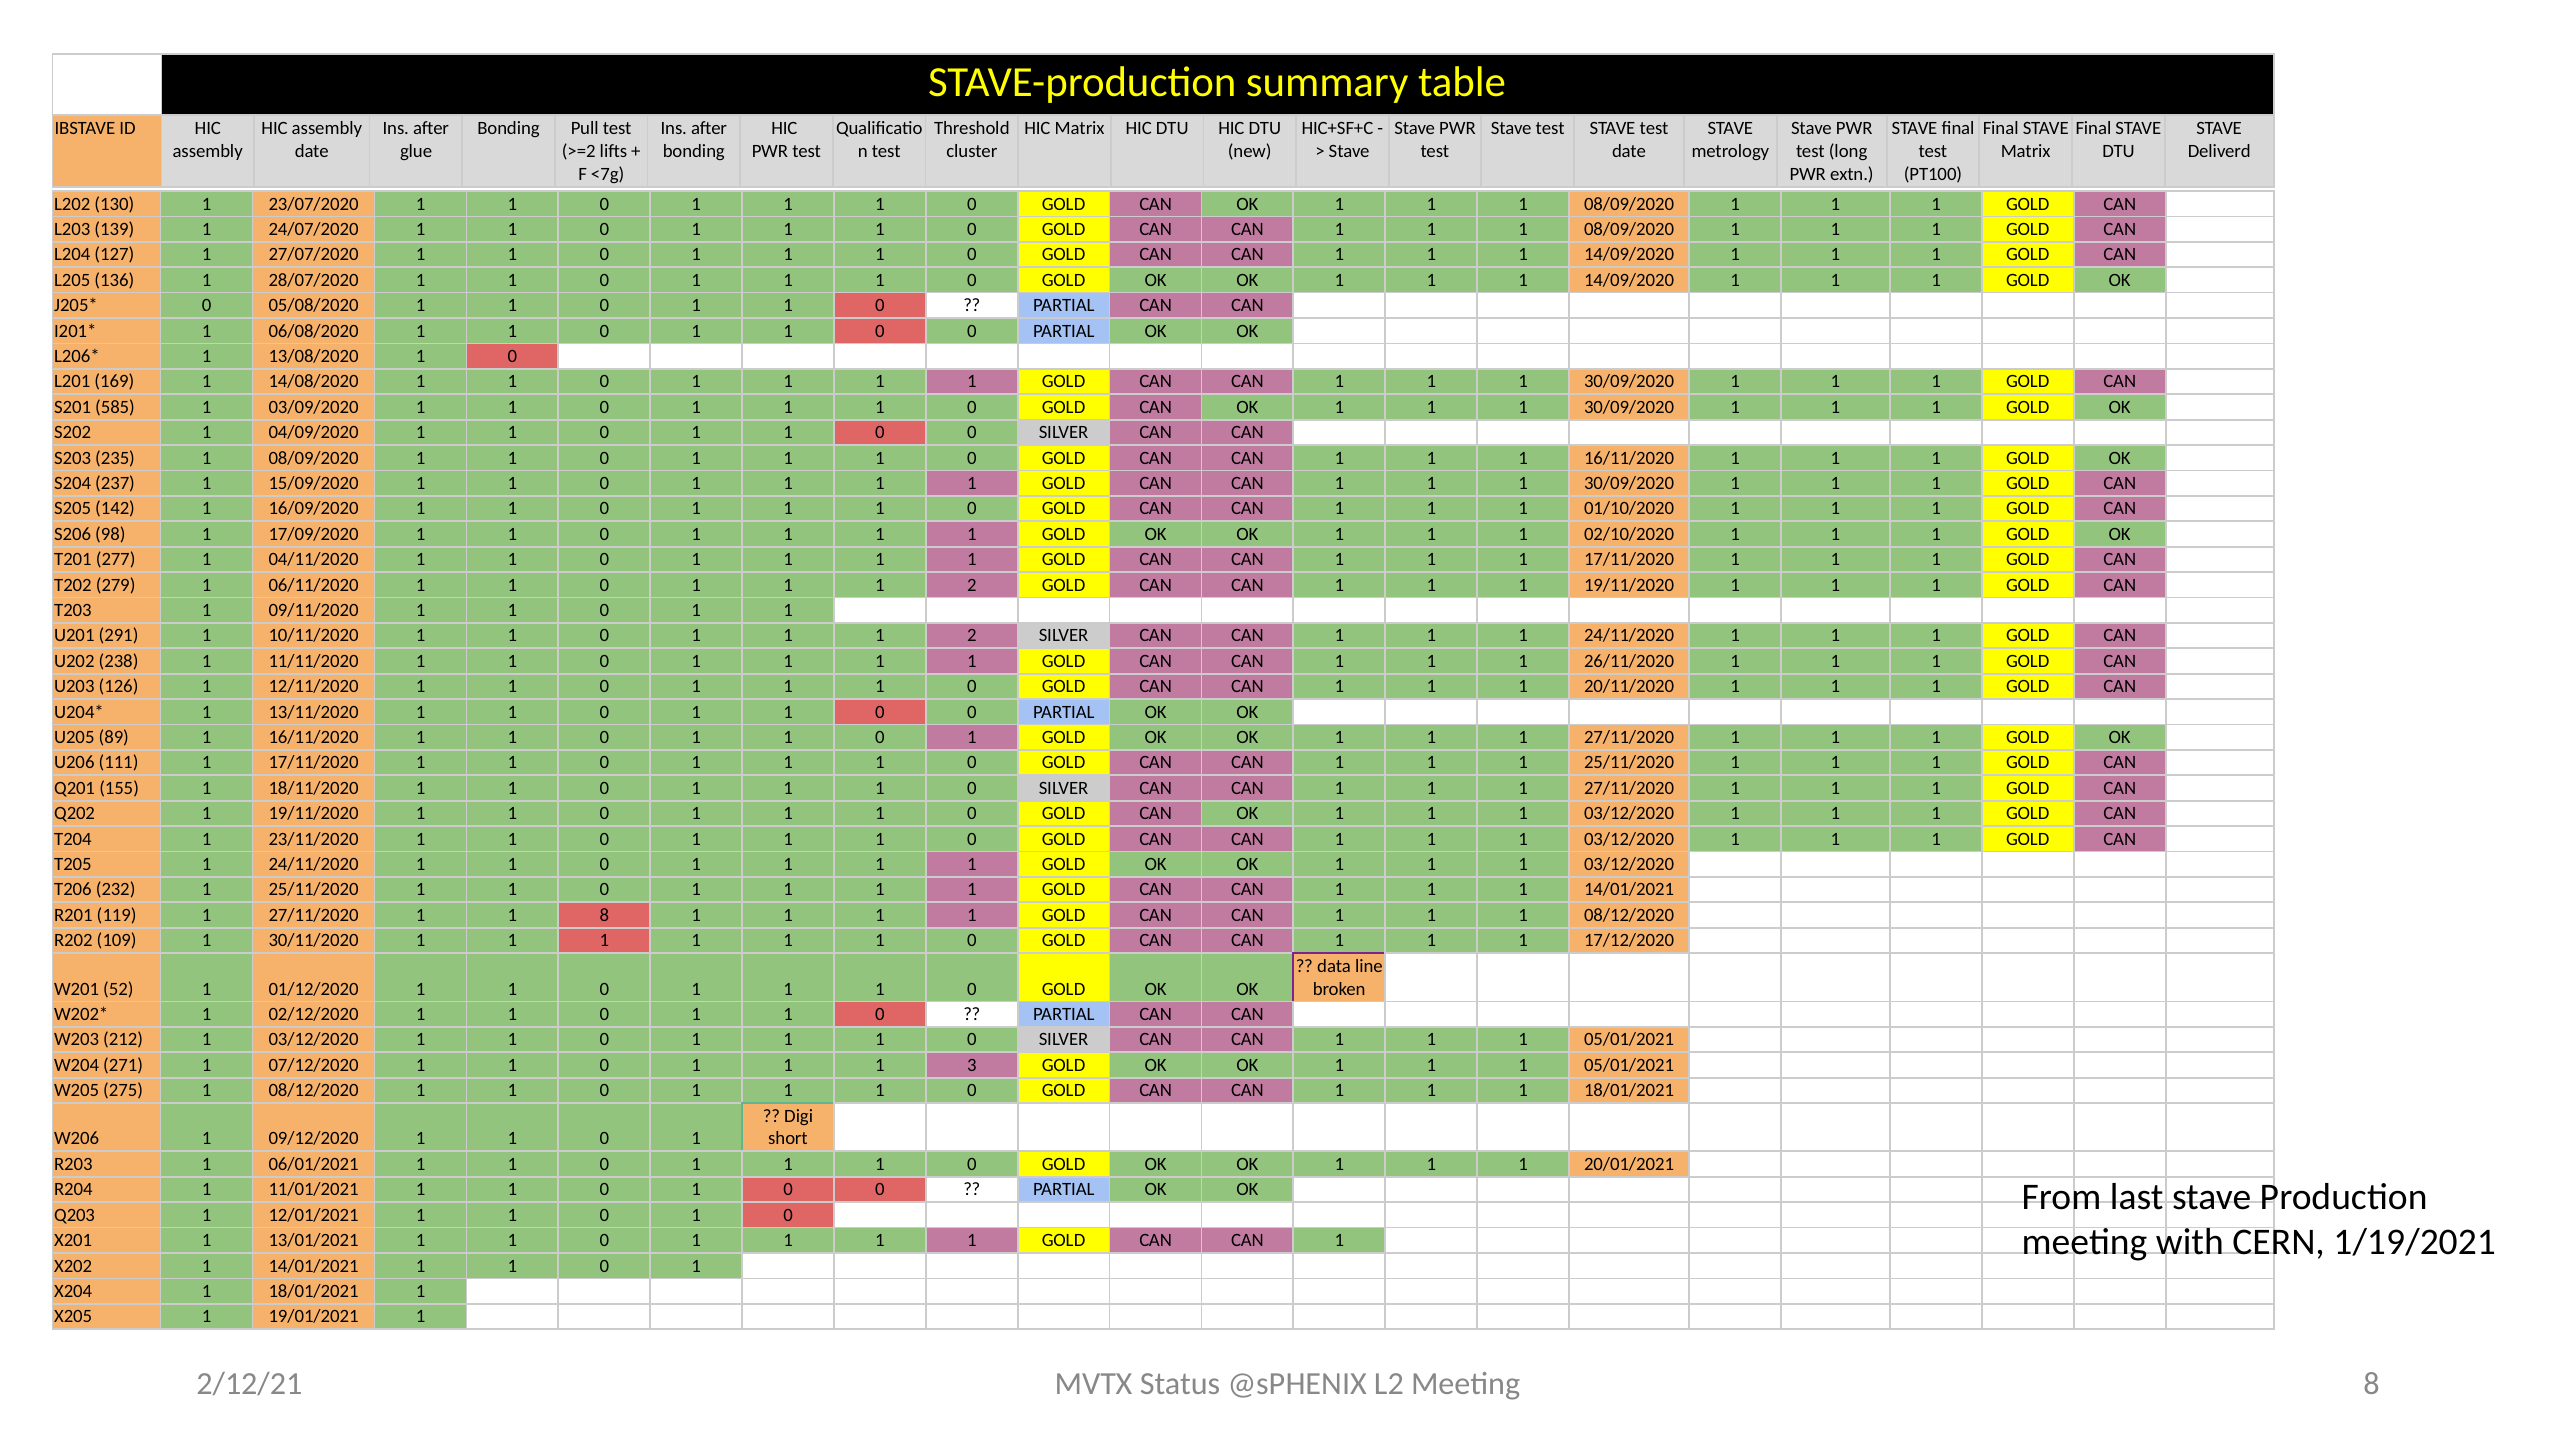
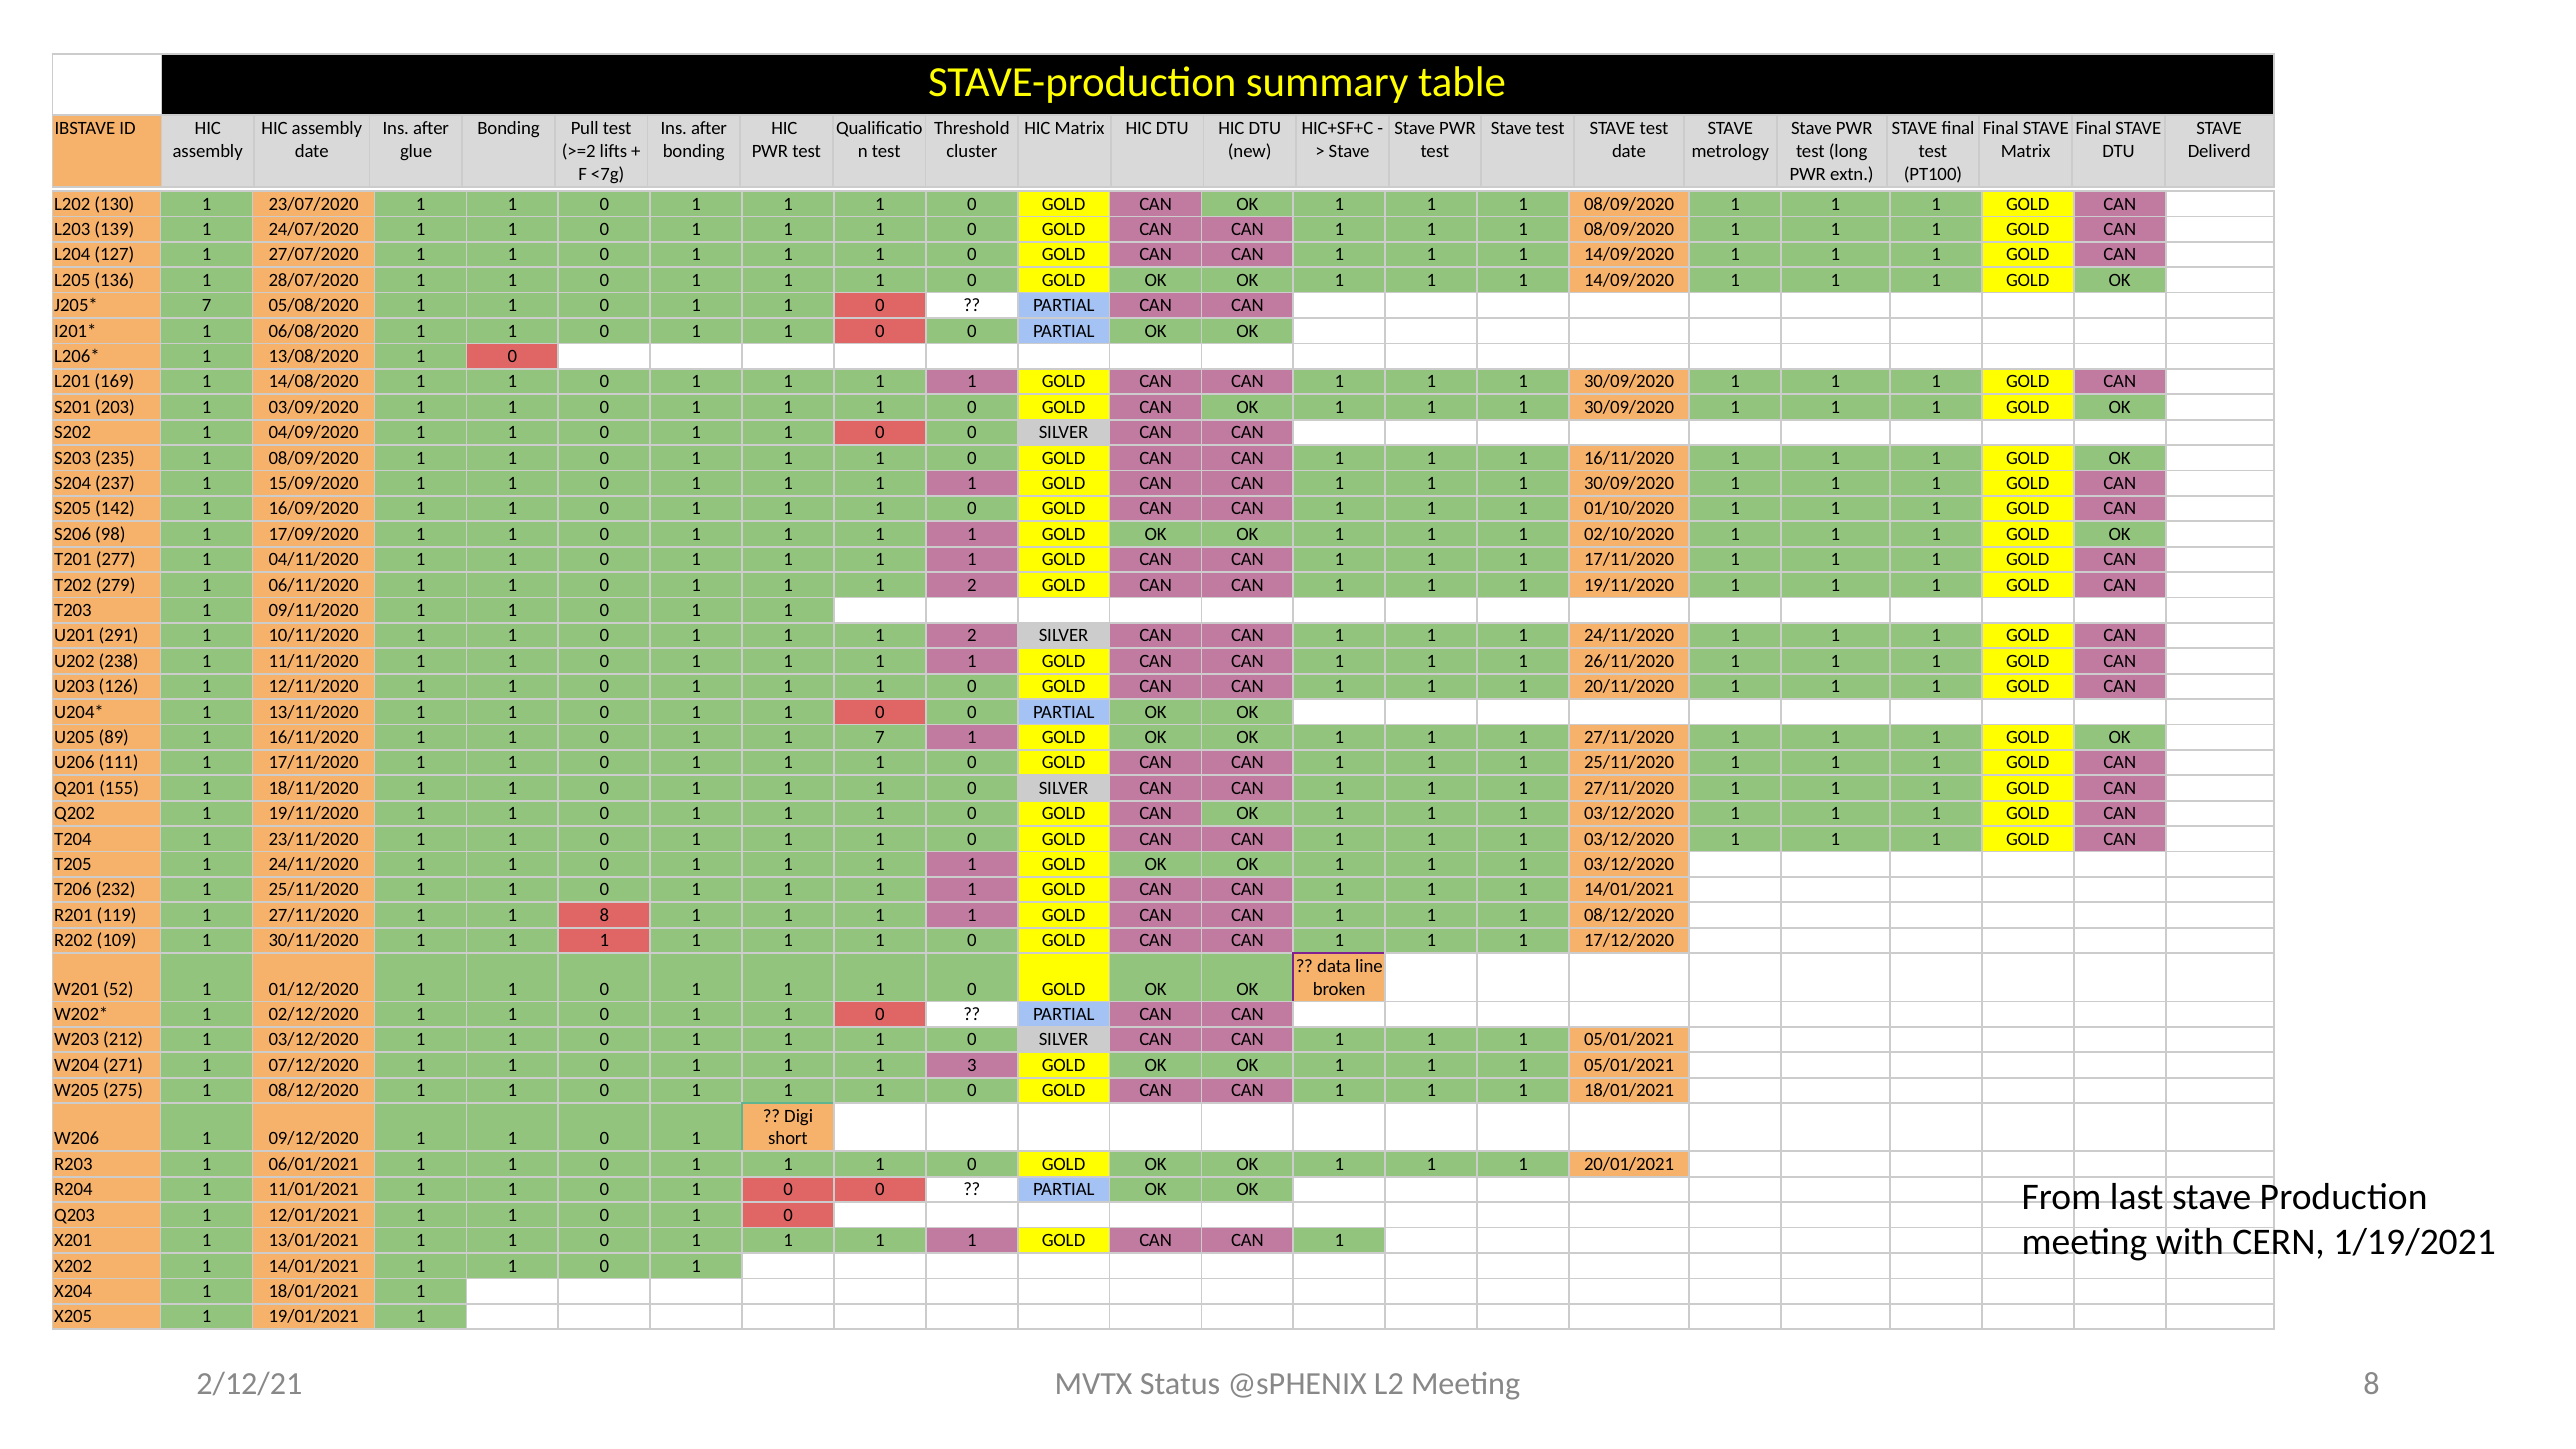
0 at (207, 305): 0 -> 7
585: 585 -> 203
0 at (880, 737): 0 -> 7
